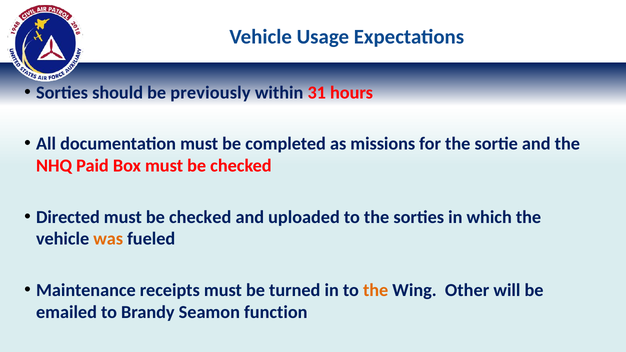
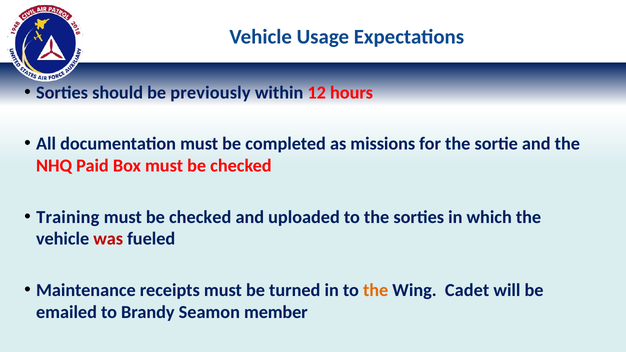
31: 31 -> 12
Directed: Directed -> Training
was colour: orange -> red
Other: Other -> Cadet
function: function -> member
